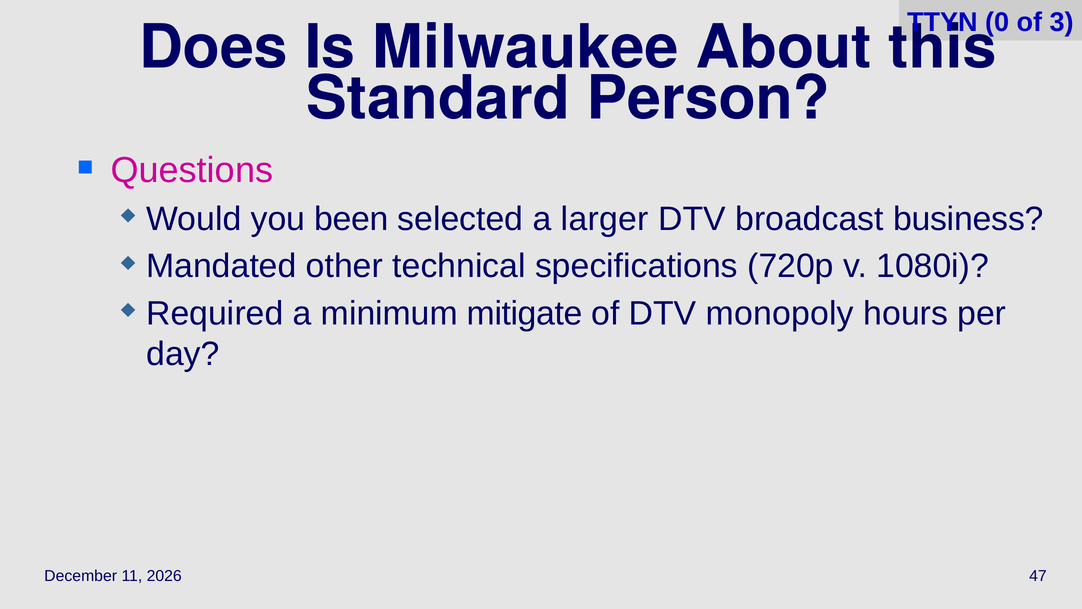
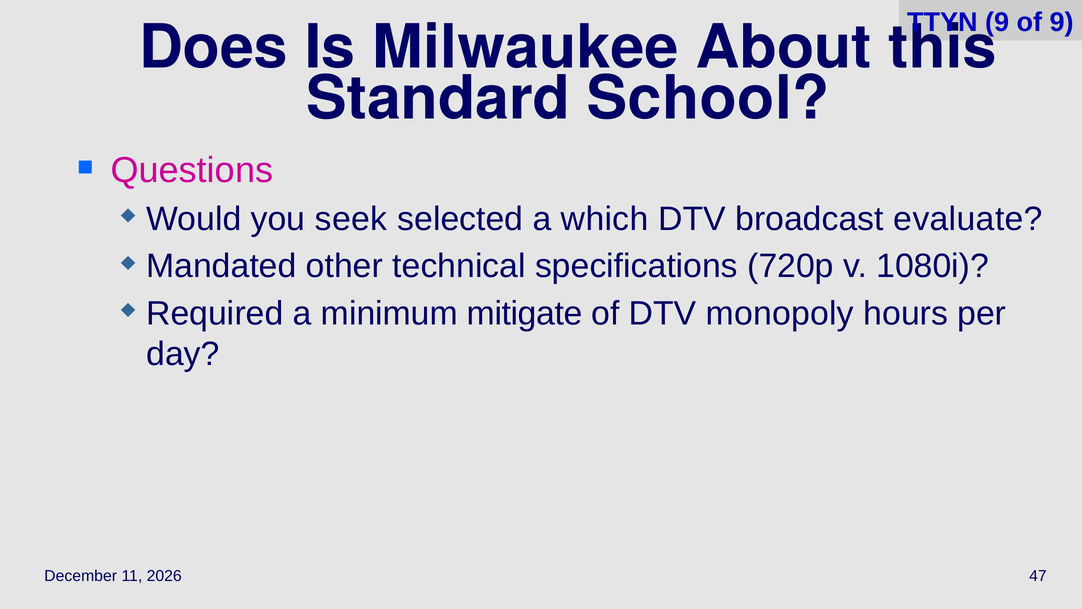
0 at (997, 22): 0 -> 9
of 3: 3 -> 9
Person: Person -> School
been: been -> seek
larger: larger -> which
business: business -> evaluate
